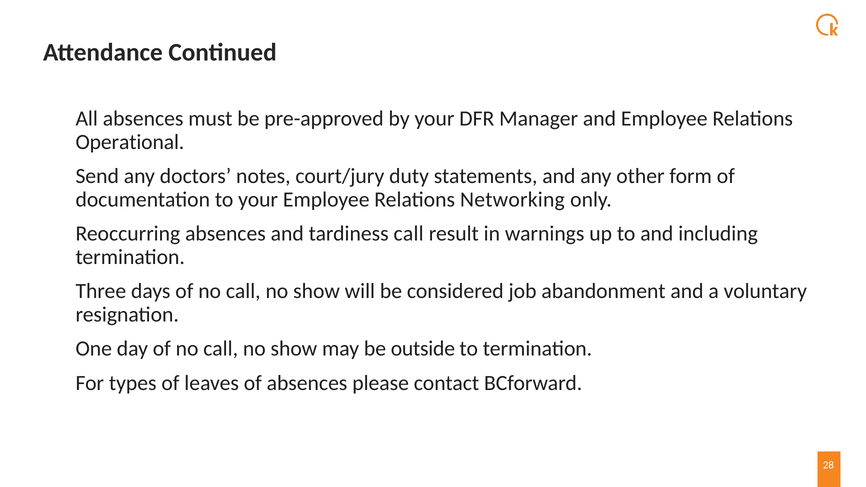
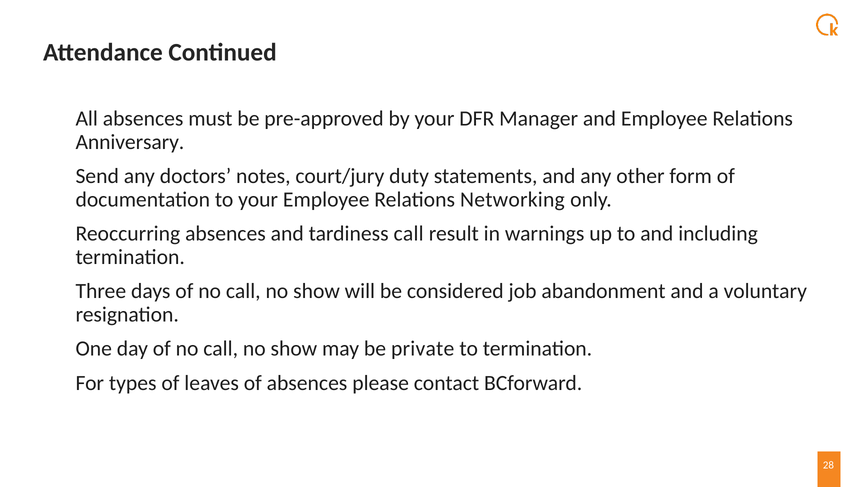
Operational: Operational -> Anniversary
outside: outside -> private
